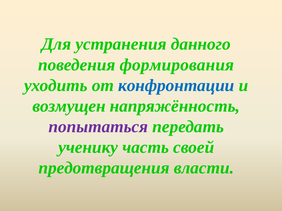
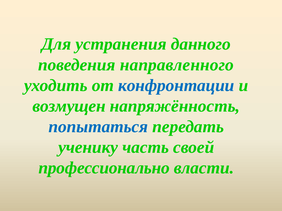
формирования: формирования -> направленного
попытаться colour: purple -> blue
предотвращения: предотвращения -> профессионально
